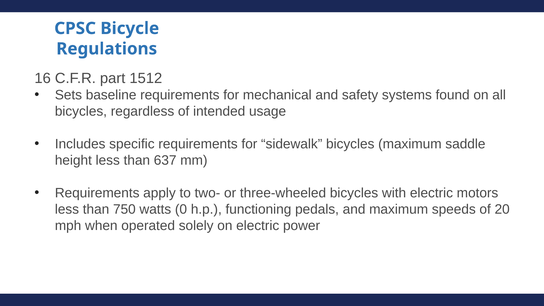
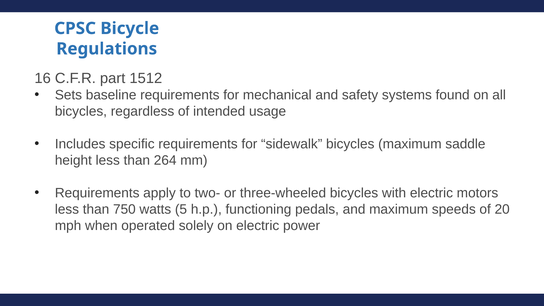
637: 637 -> 264
0: 0 -> 5
